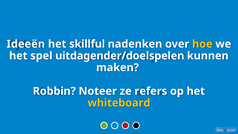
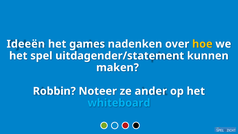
skillful: skillful -> games
uitdagender/doelspelen: uitdagender/doelspelen -> uitdagender/statement
refers: refers -> ander
whiteboard colour: yellow -> light blue
